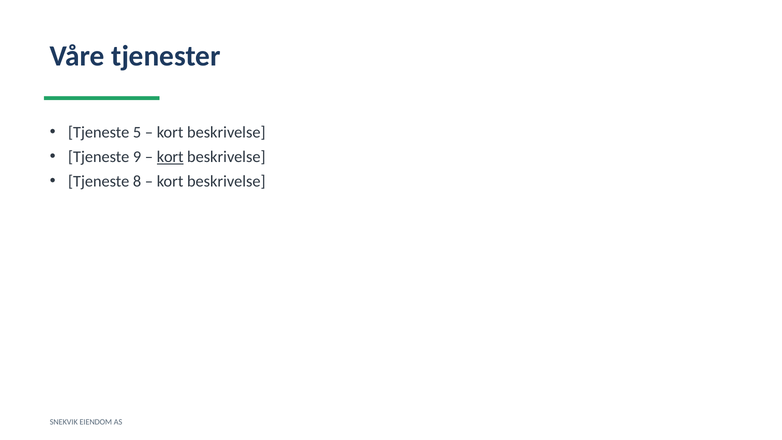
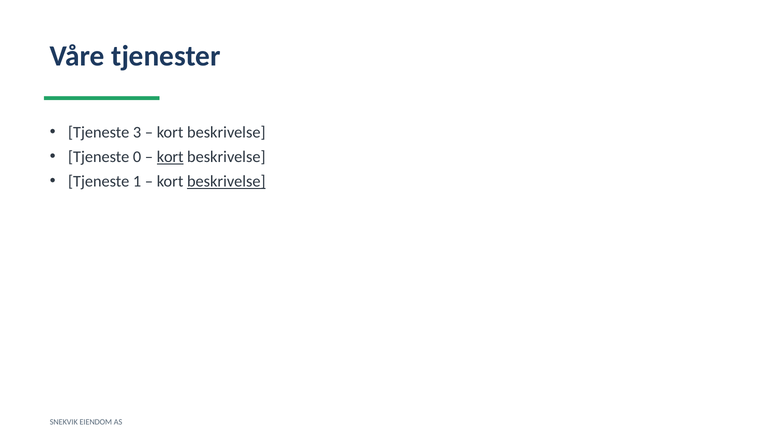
5: 5 -> 3
9: 9 -> 0
8: 8 -> 1
beskrivelse at (226, 181) underline: none -> present
